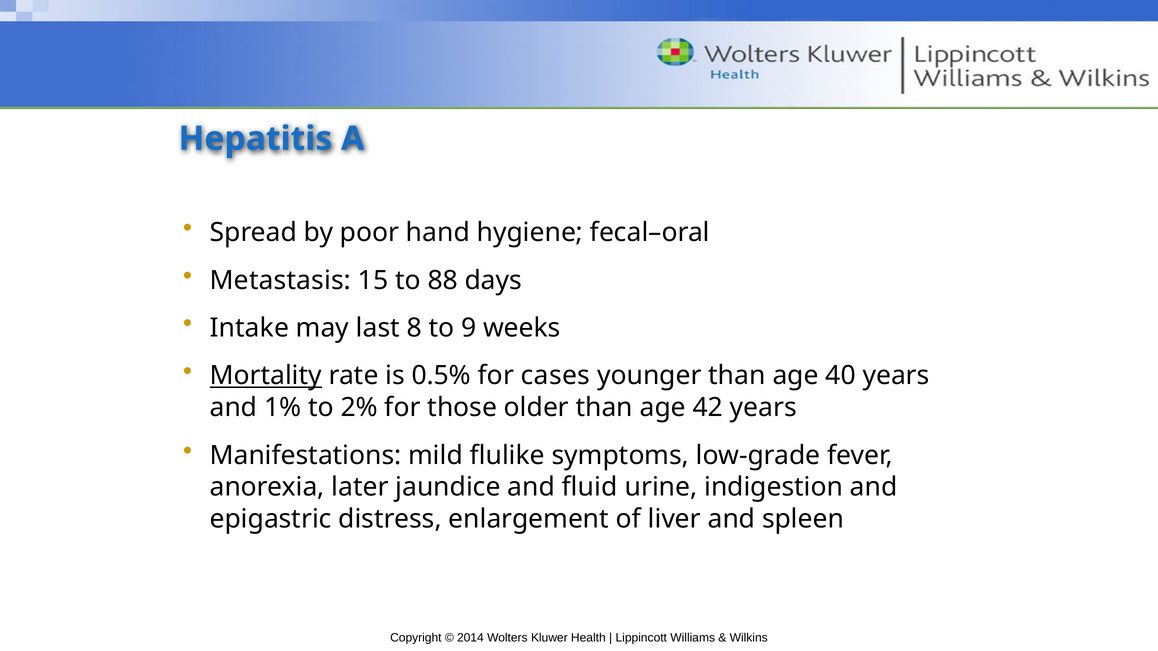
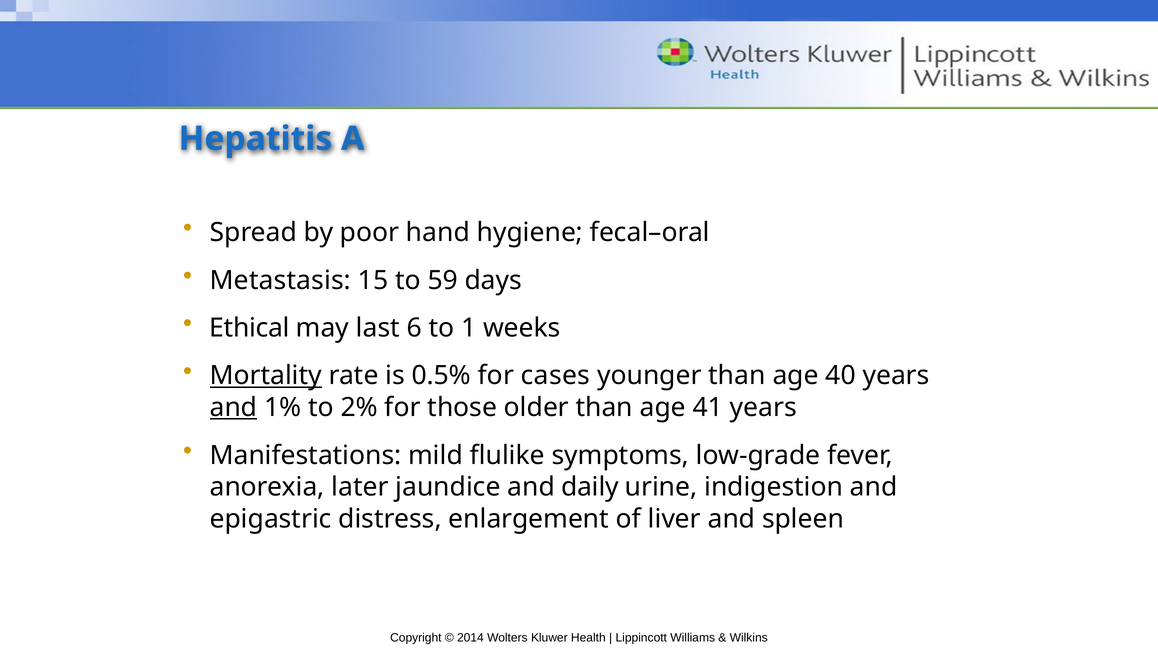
88: 88 -> 59
Intake: Intake -> Ethical
8: 8 -> 6
9: 9 -> 1
and at (234, 408) underline: none -> present
42: 42 -> 41
fluid: fluid -> daily
